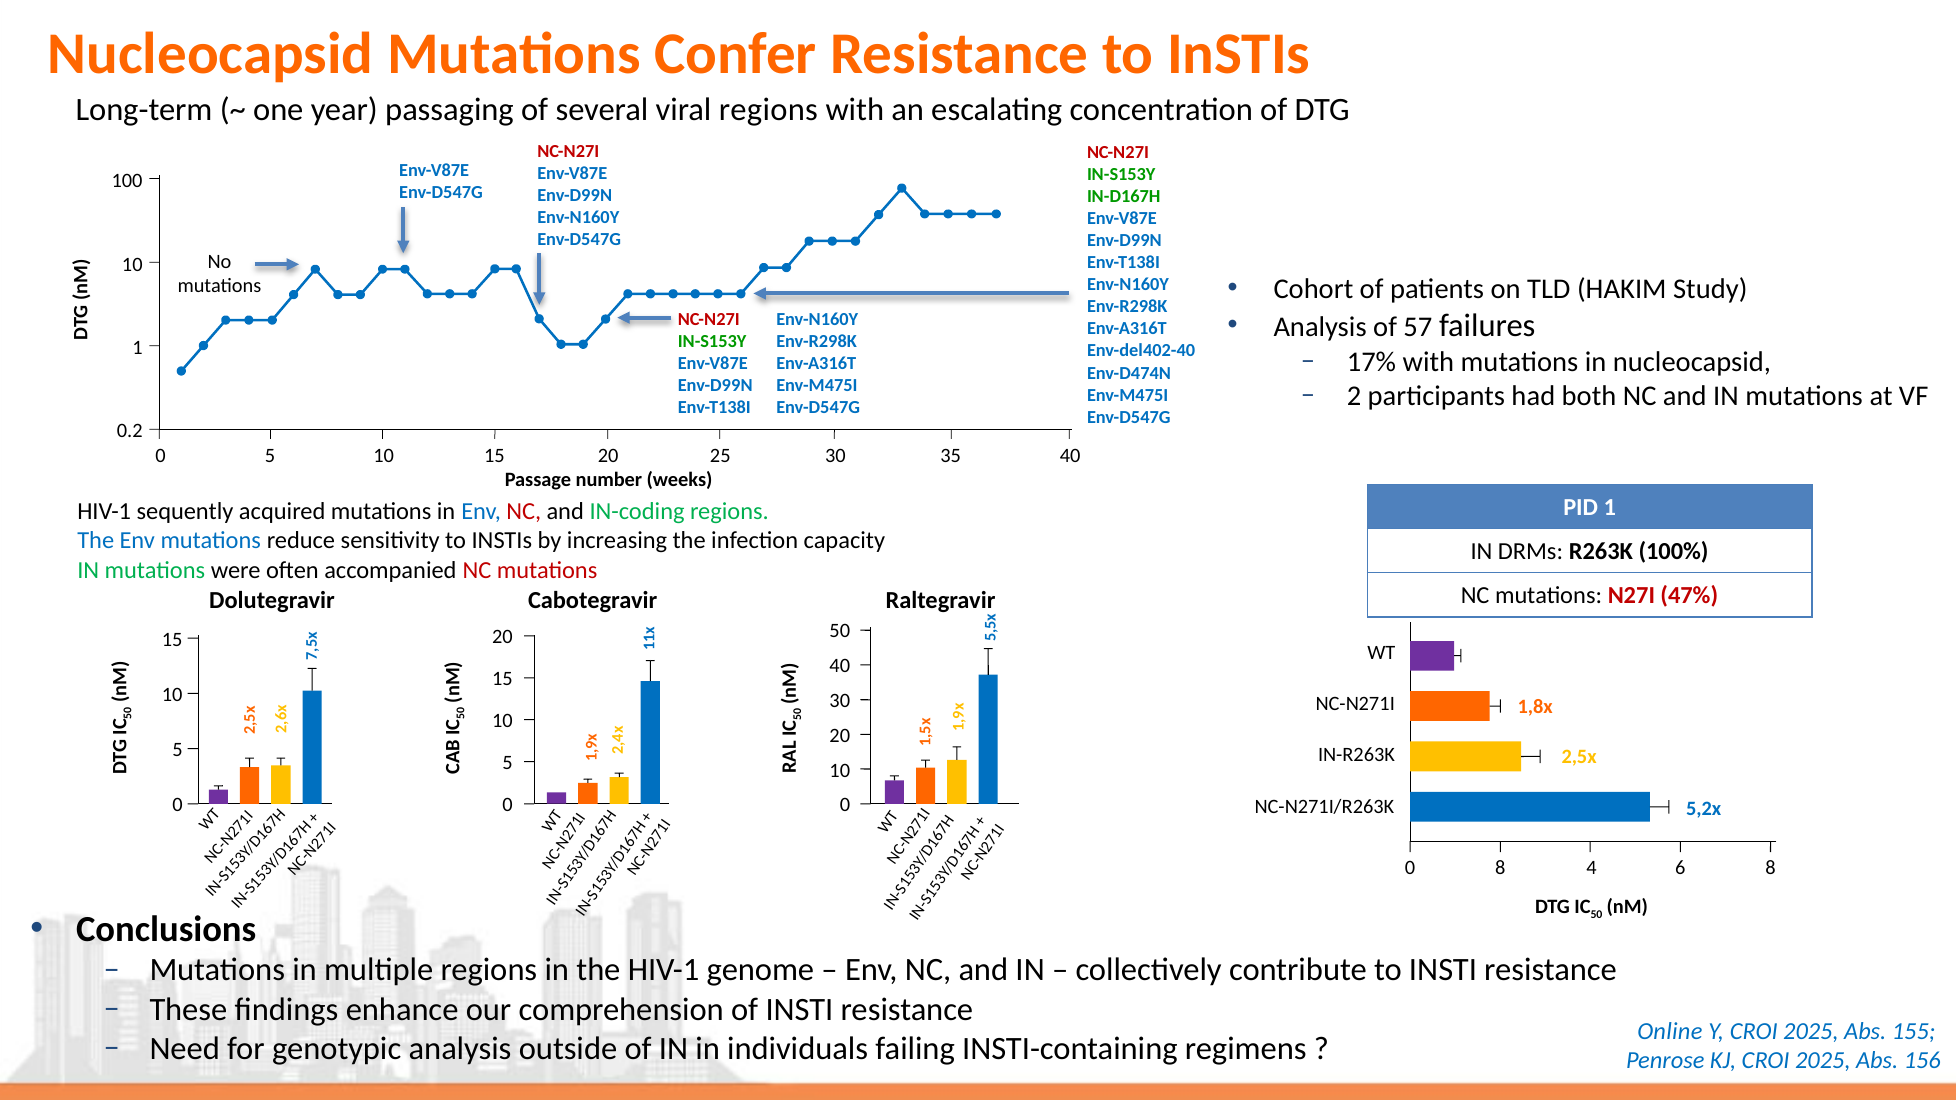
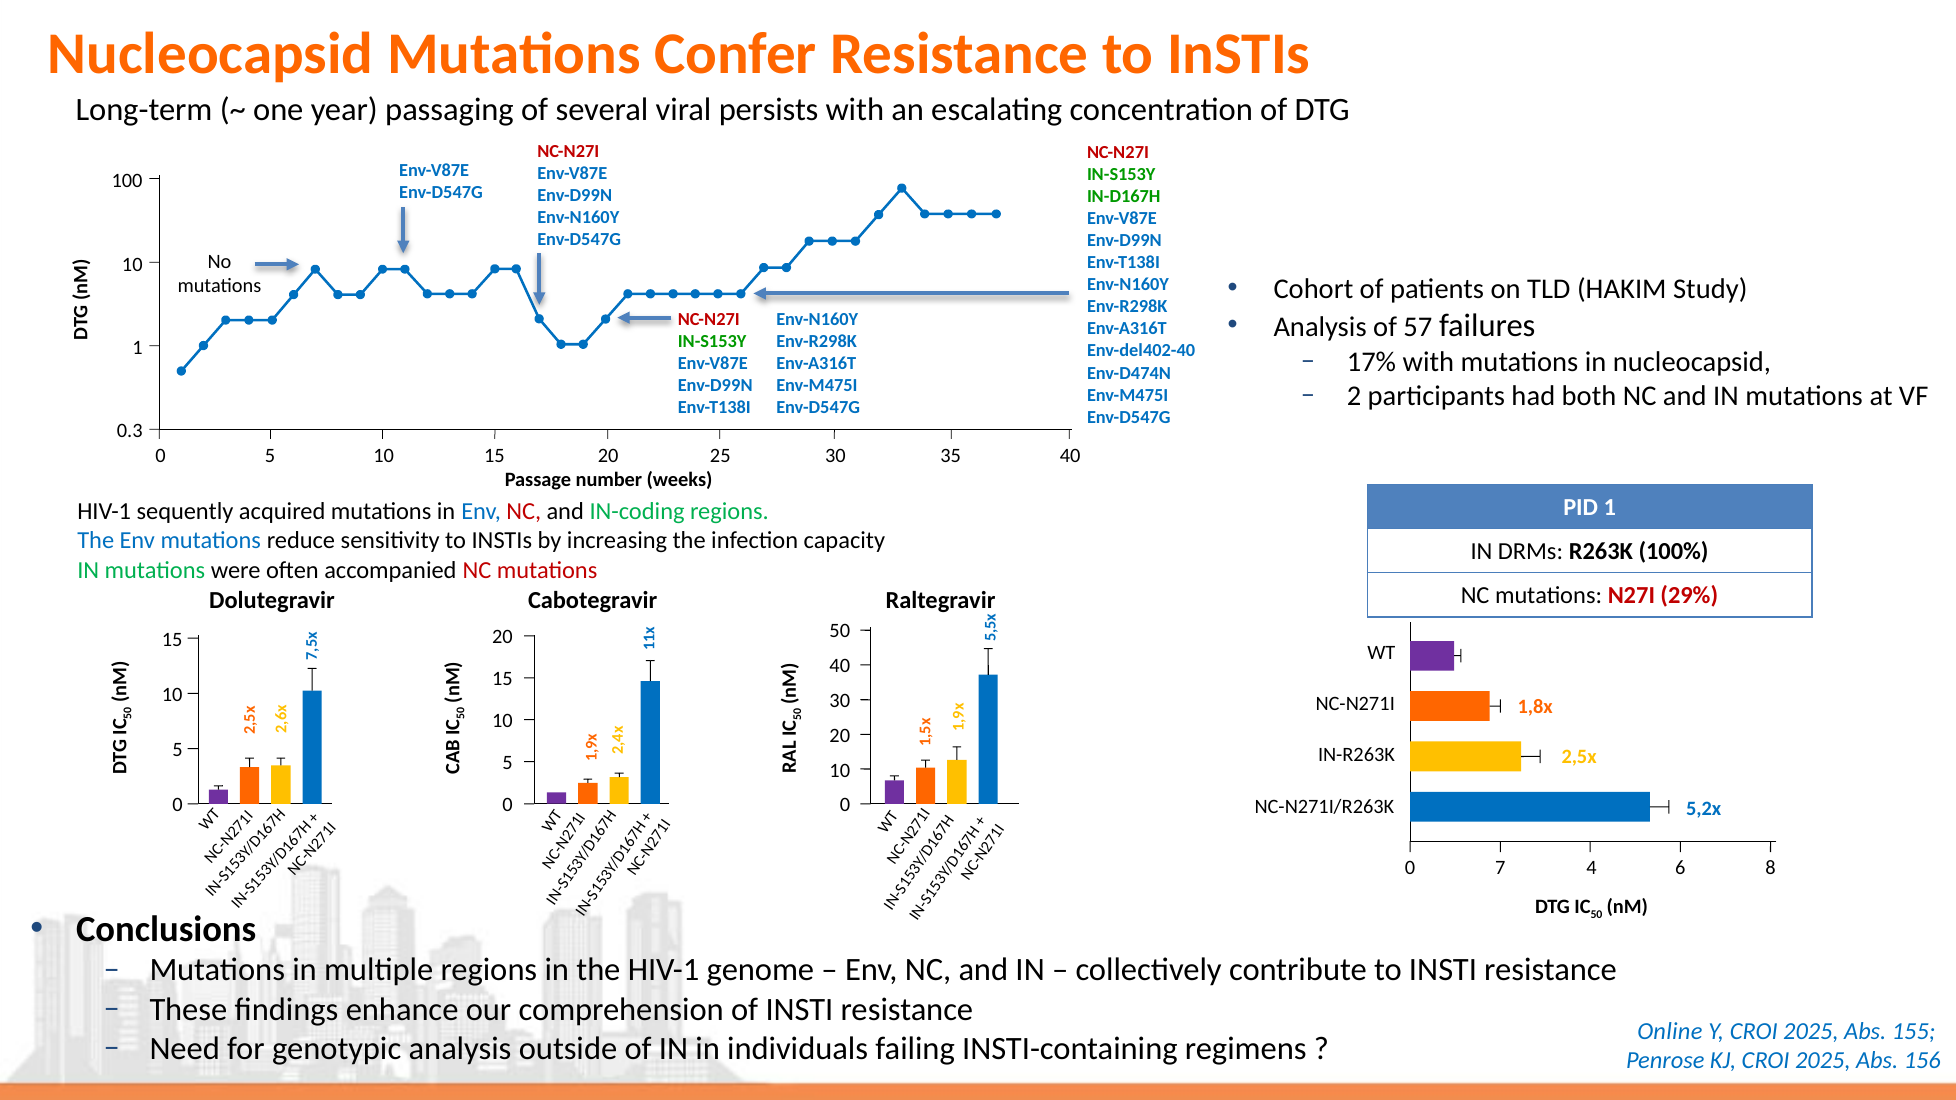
viral regions: regions -> persists
0.2: 0.2 -> 0.3
47%: 47% -> 29%
0 8: 8 -> 7
